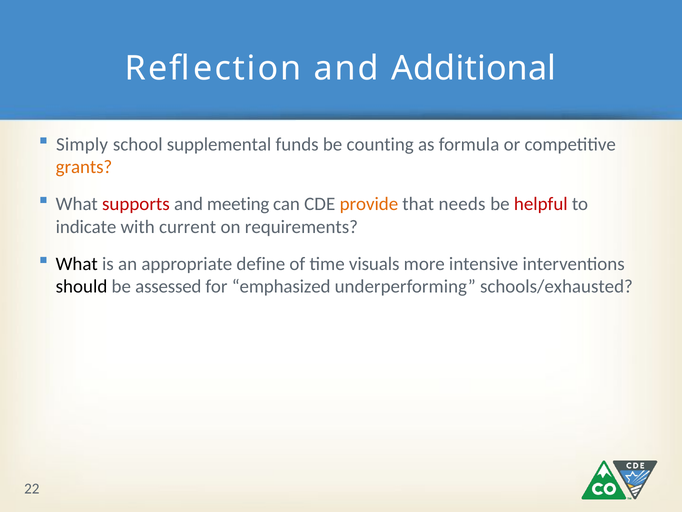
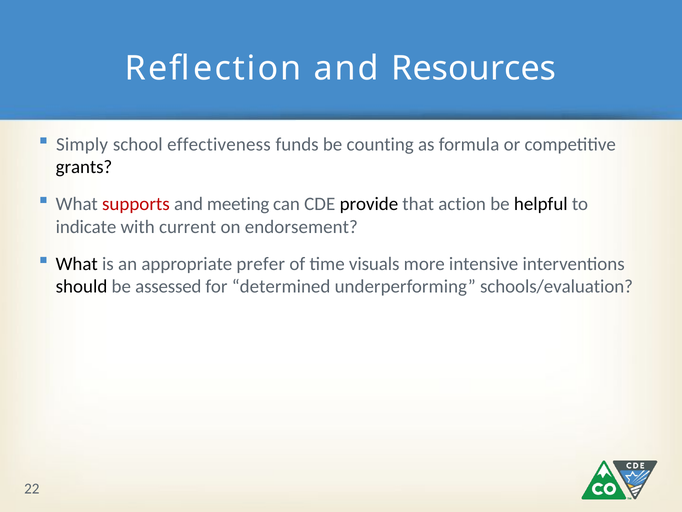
Additional: Additional -> Resources
supplemental: supplemental -> effectiveness
grants colour: orange -> black
provide colour: orange -> black
needs: needs -> action
helpful colour: red -> black
requirements: requirements -> endorsement
define: define -> prefer
emphasized: emphasized -> determined
schools/exhausted: schools/exhausted -> schools/evaluation
